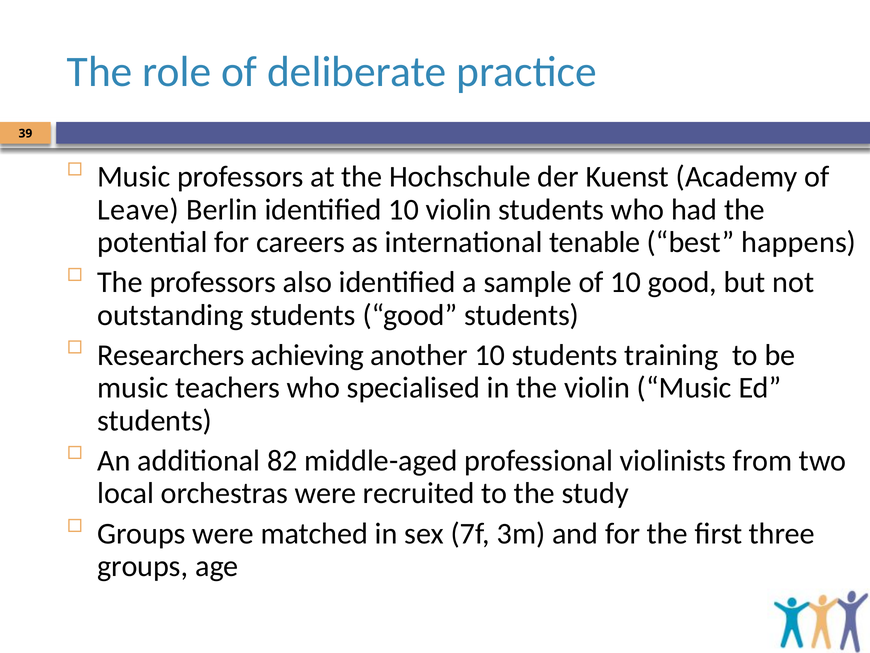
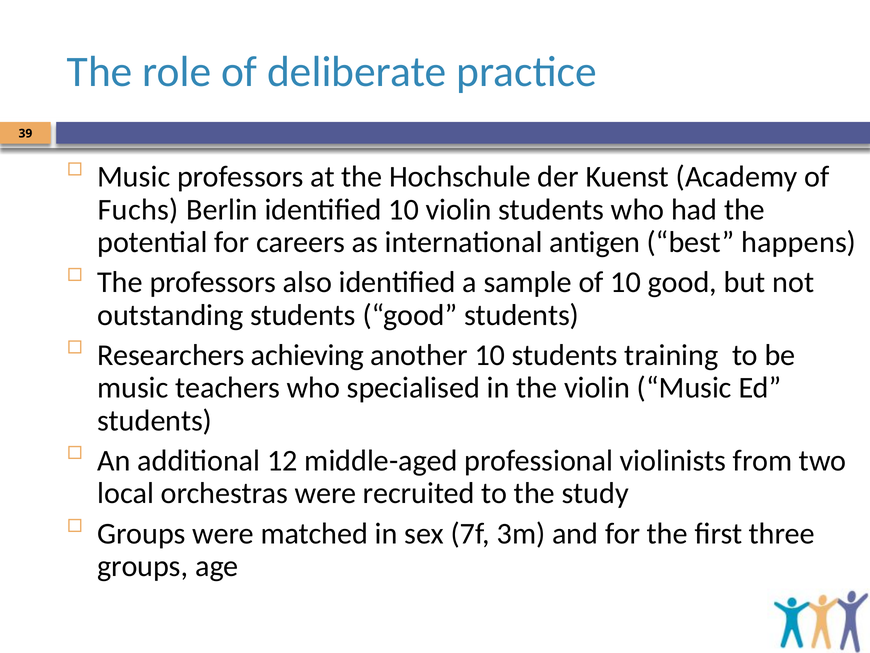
Leave: Leave -> Fuchs
tenable: tenable -> antigen
82: 82 -> 12
